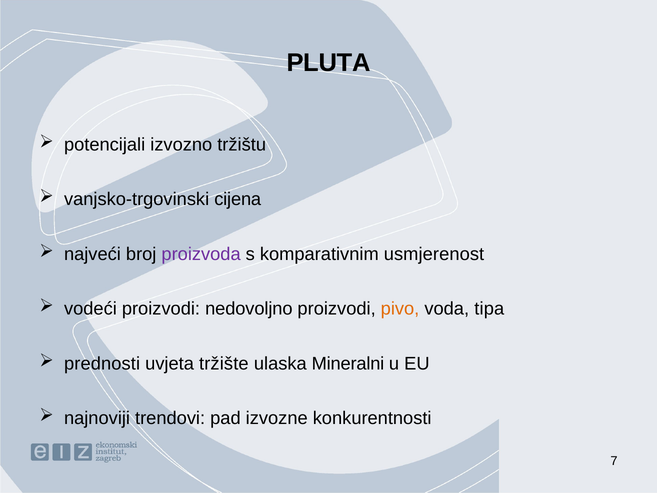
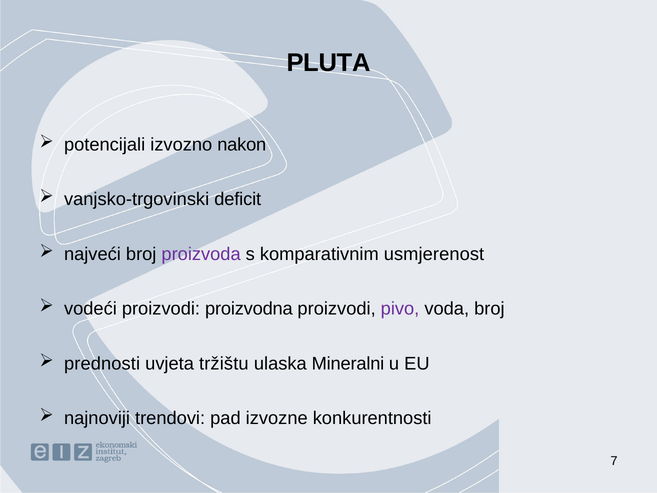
tržištu: tržištu -> nakon
cijena: cijena -> deficit
nedovoljno: nedovoljno -> proizvodna
pivo colour: orange -> purple
voda tipa: tipa -> broj
tržište: tržište -> tržištu
